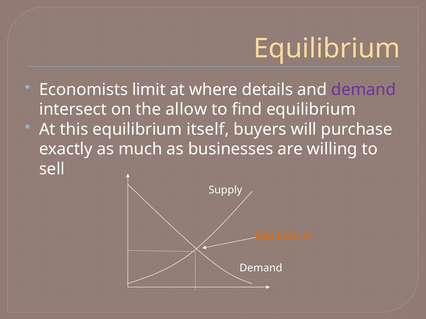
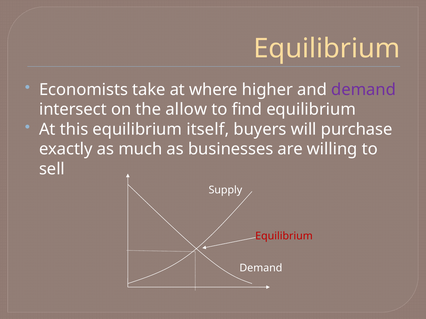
limit: limit -> take
details: details -> higher
Equilibrium at (284, 236) colour: orange -> red
